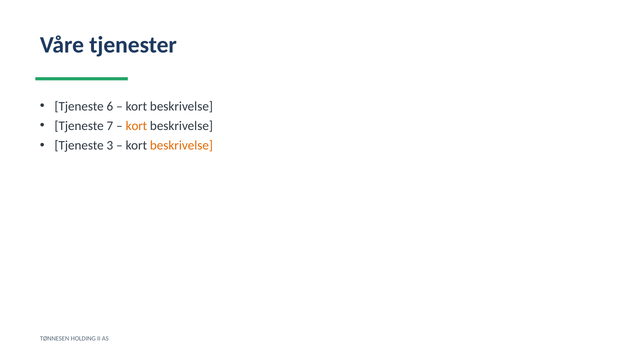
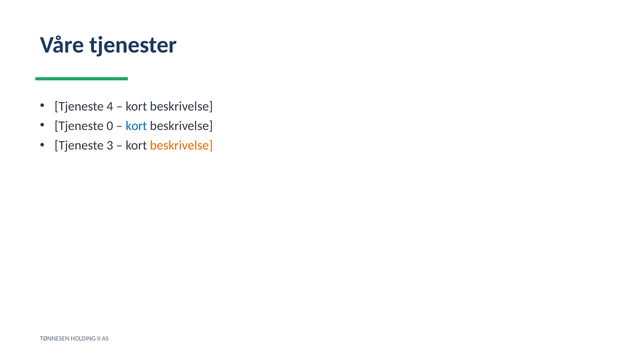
6: 6 -> 4
7: 7 -> 0
kort at (136, 126) colour: orange -> blue
